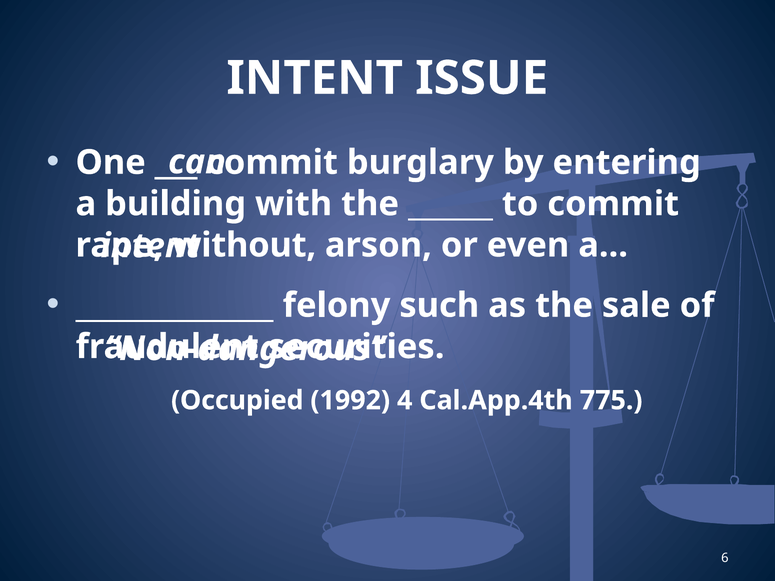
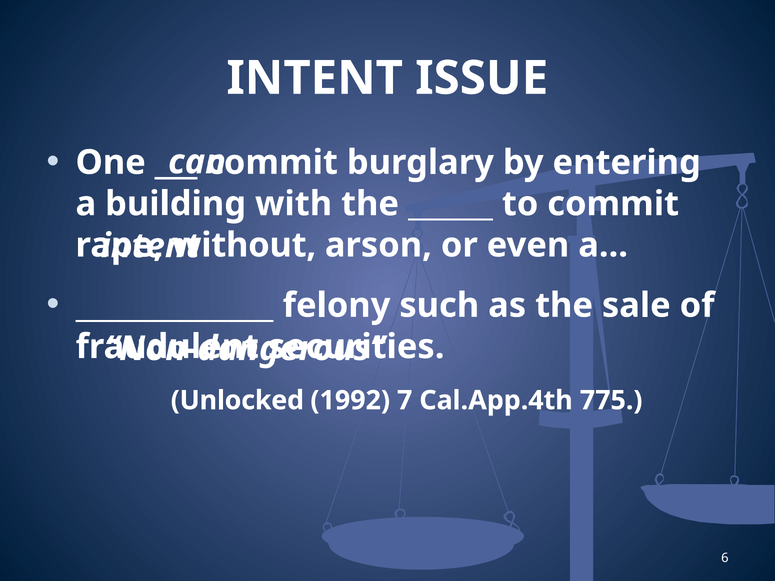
Occupied: Occupied -> Unlocked
4: 4 -> 7
